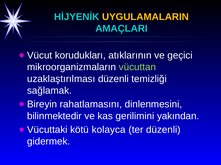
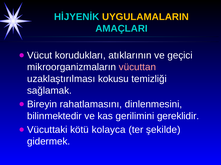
vücuttan colour: light green -> pink
uzaklaştırılması düzenli: düzenli -> kokusu
yakından: yakından -> gereklidir
ter düzenli: düzenli -> şekilde
